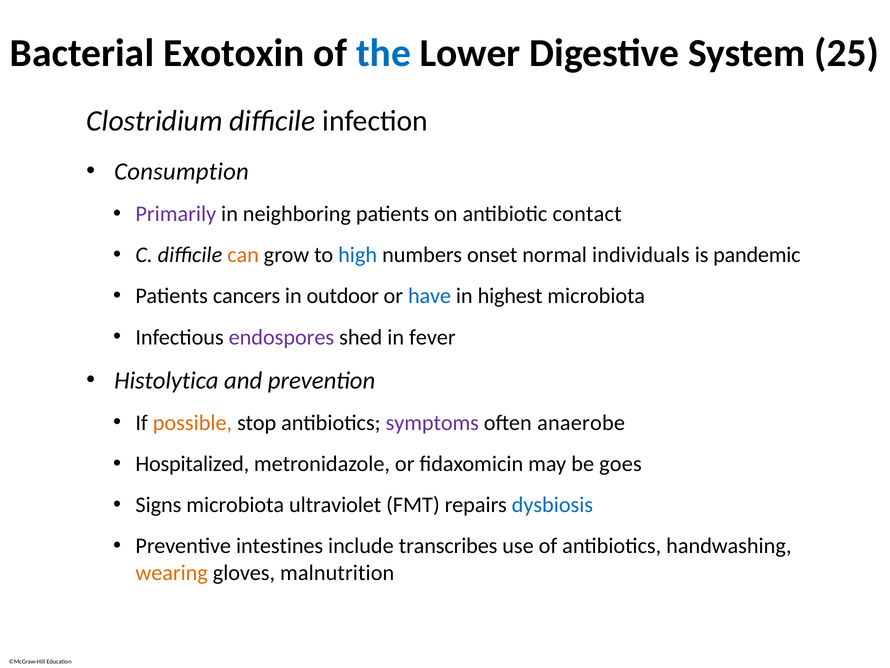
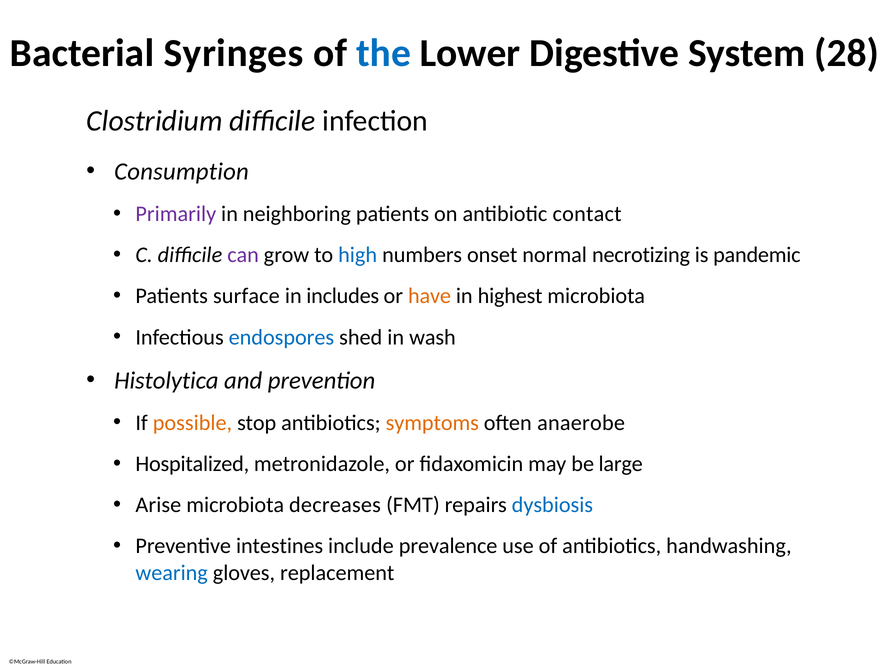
Exotoxin: Exotoxin -> Syringes
25: 25 -> 28
can colour: orange -> purple
individuals: individuals -> necrotizing
cancers: cancers -> surface
outdoor: outdoor -> includes
have colour: blue -> orange
endospores colour: purple -> blue
fever: fever -> wash
symptoms colour: purple -> orange
goes: goes -> large
Signs: Signs -> Arise
ultraviolet: ultraviolet -> decreases
transcribes: transcribes -> prevalence
wearing colour: orange -> blue
malnutrition: malnutrition -> replacement
